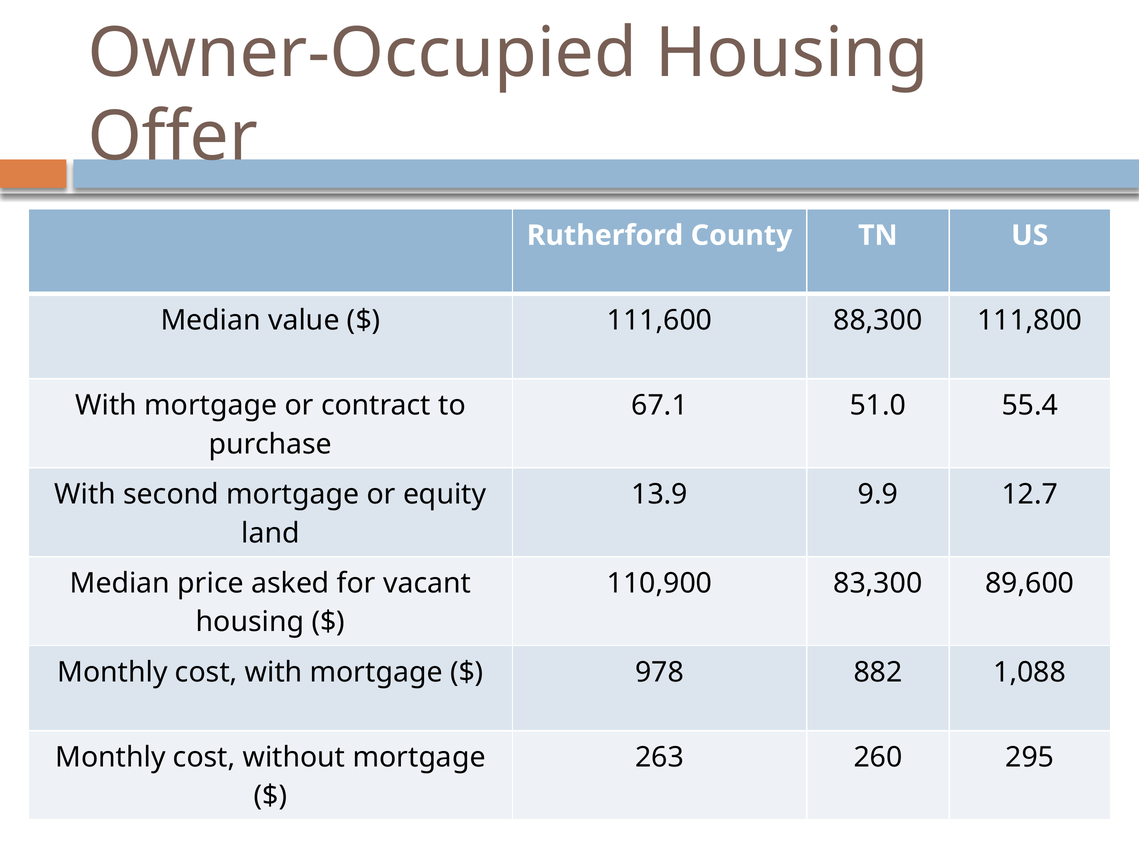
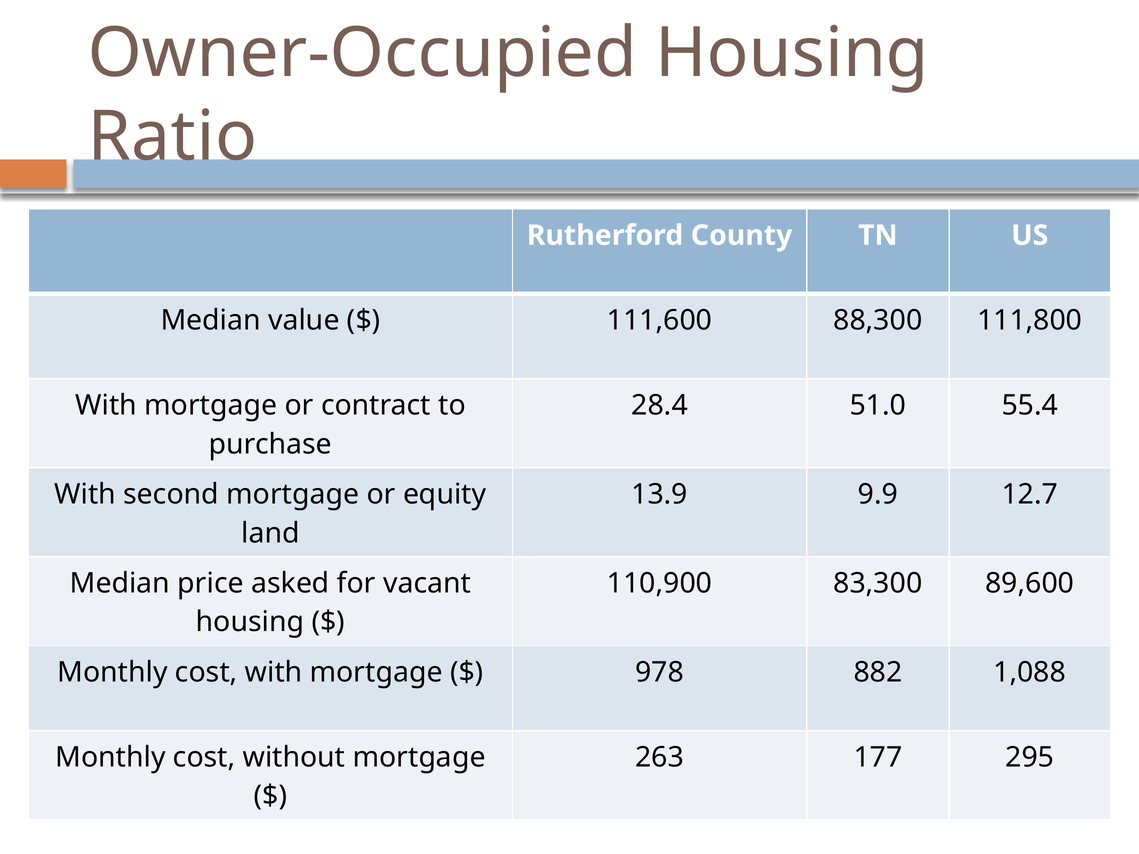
Offer: Offer -> Ratio
67.1: 67.1 -> 28.4
260: 260 -> 177
